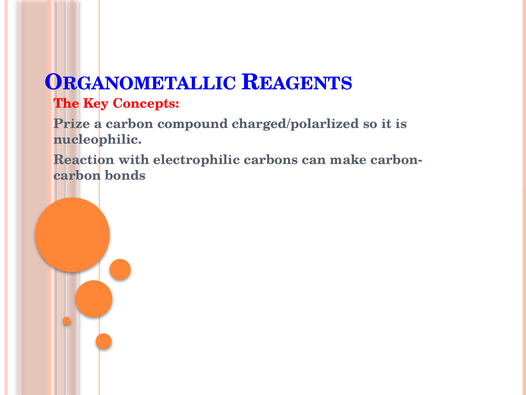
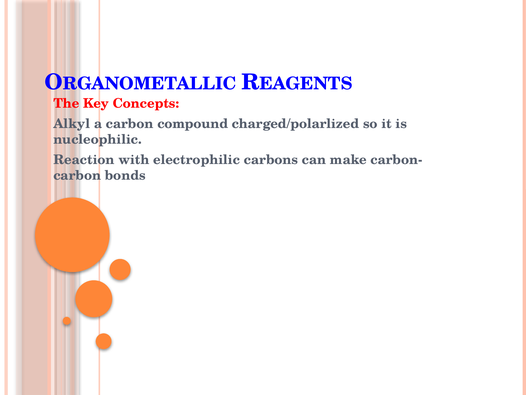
Prize: Prize -> Alkyl
